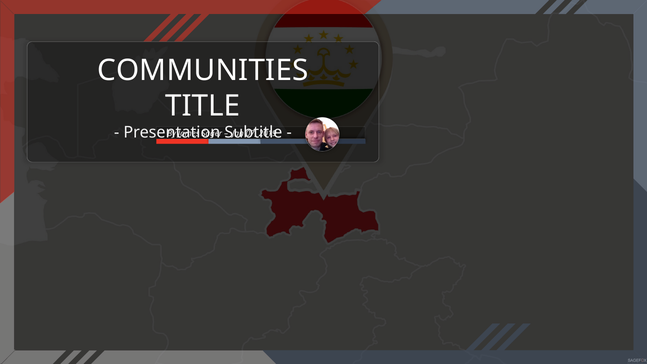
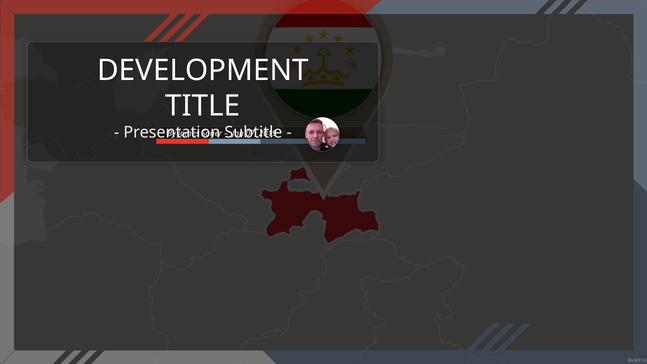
COMMUNITIES: COMMUNITIES -> DEVELOPMENT
